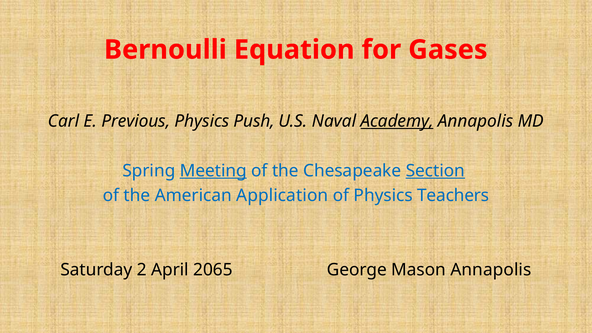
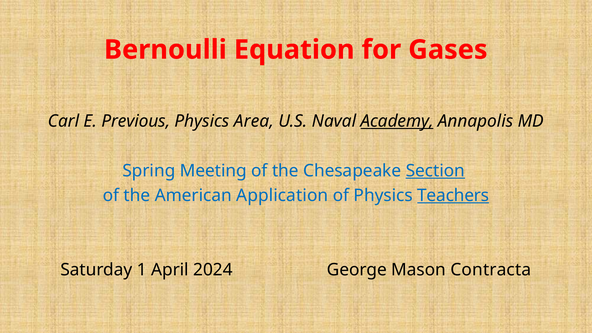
Push: Push -> Area
Meeting underline: present -> none
Teachers underline: none -> present
2: 2 -> 1
2065: 2065 -> 2024
Mason Annapolis: Annapolis -> Contracta
